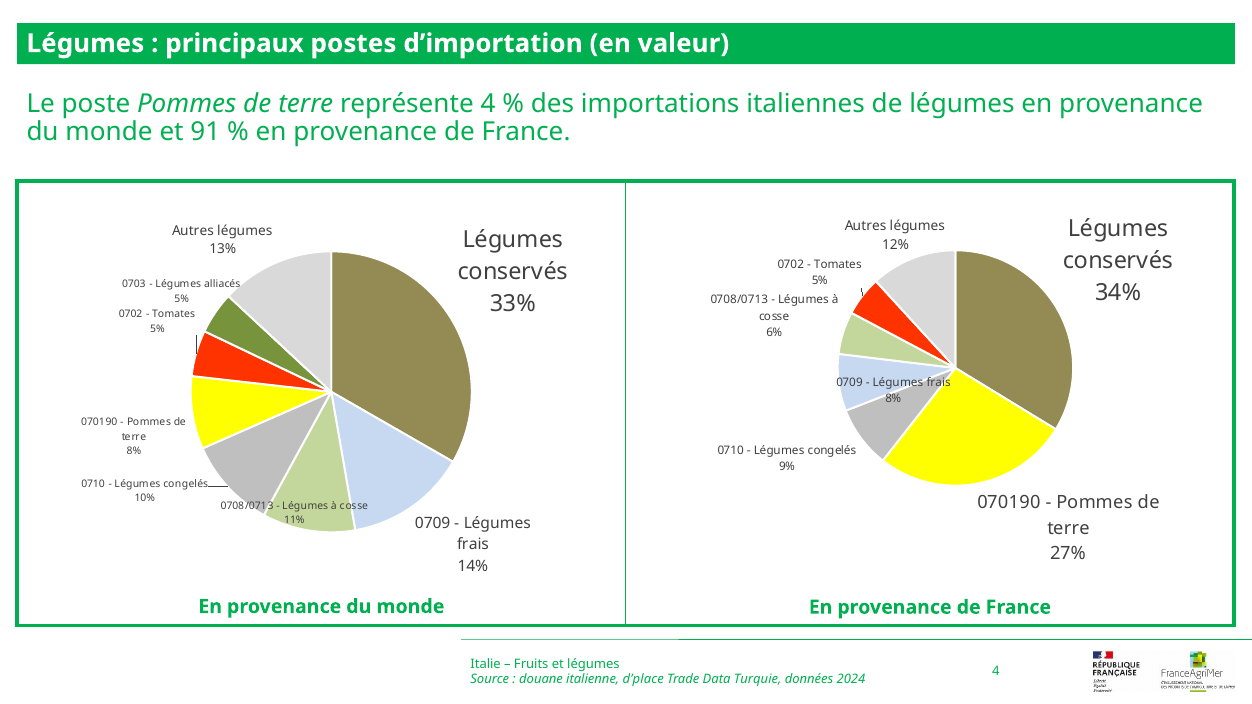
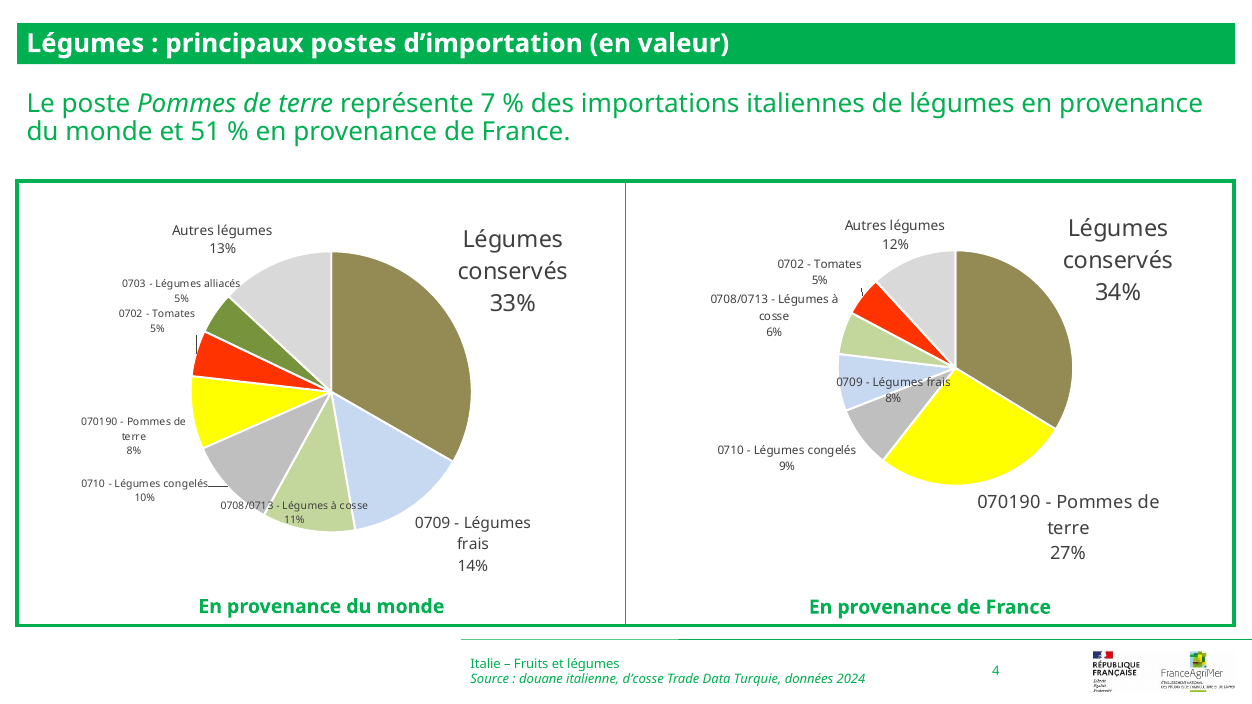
représente 4: 4 -> 7
91: 91 -> 51
d’place: d’place -> d’cosse
